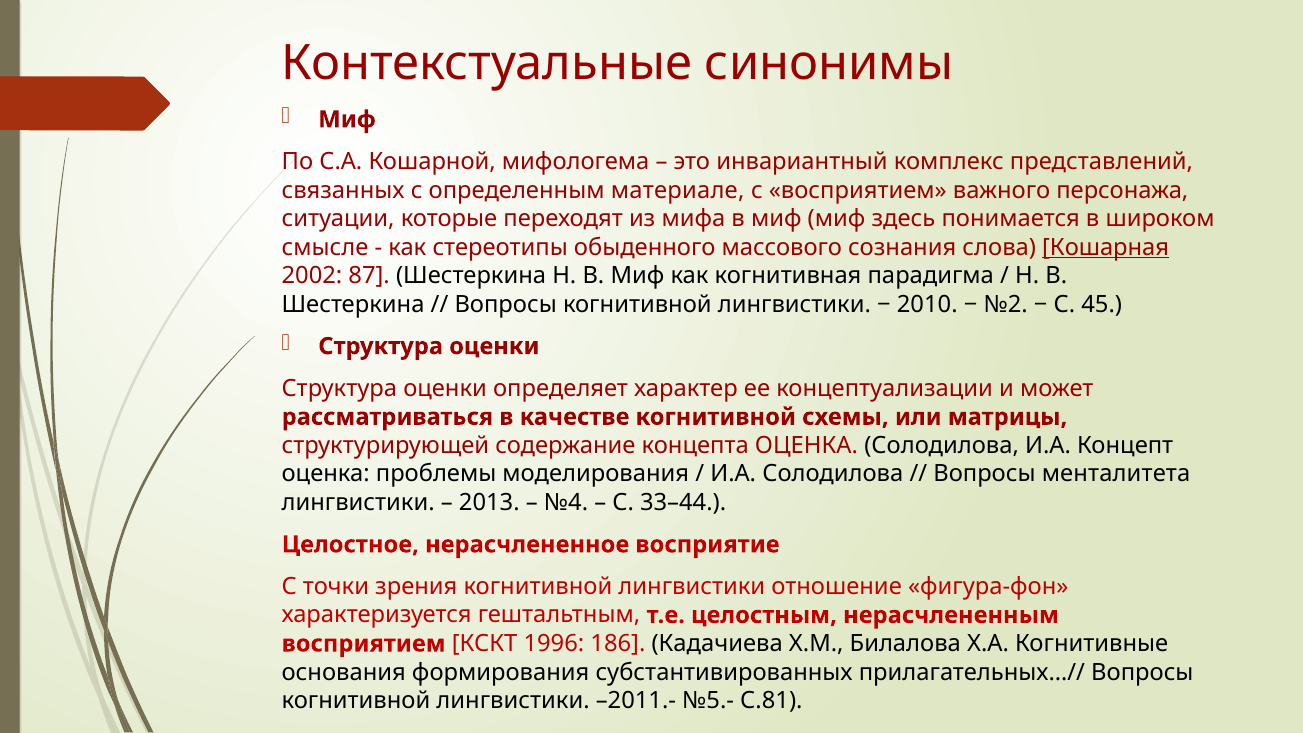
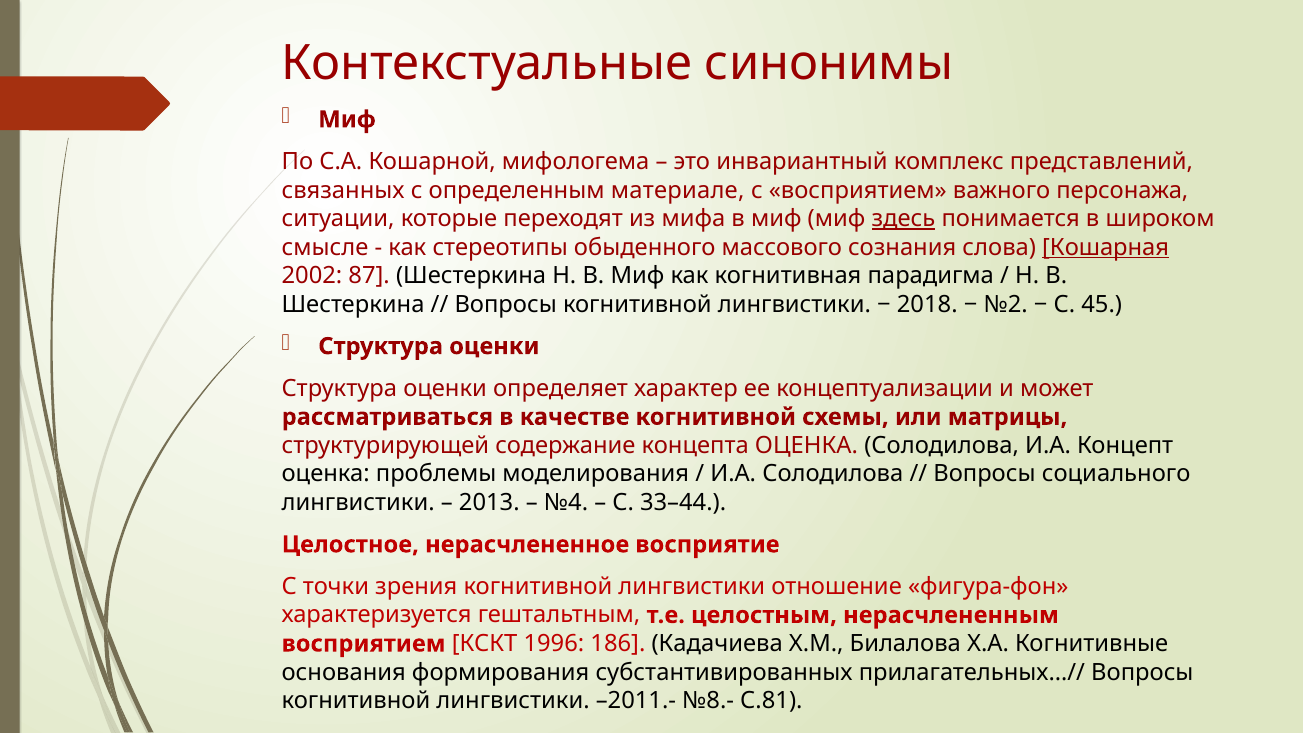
здесь underline: none -> present
2010: 2010 -> 2018
менталитета: менталитета -> социального
№5.-: №5.- -> №8.-
